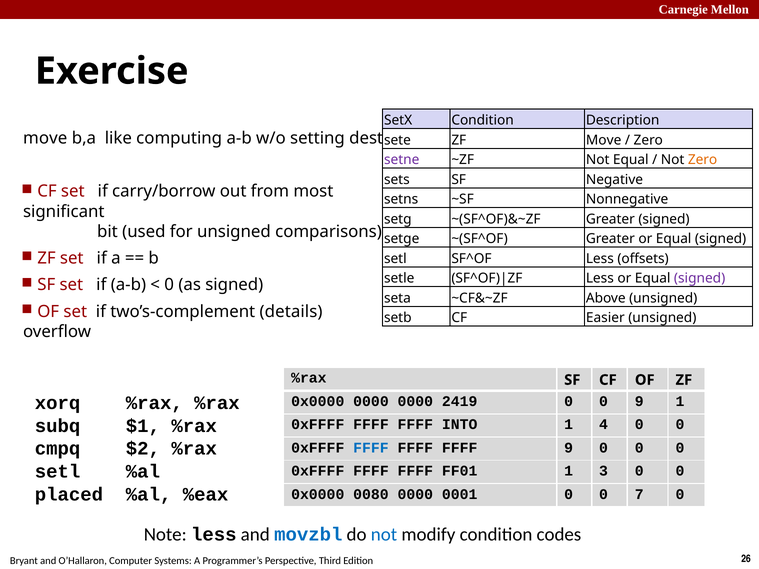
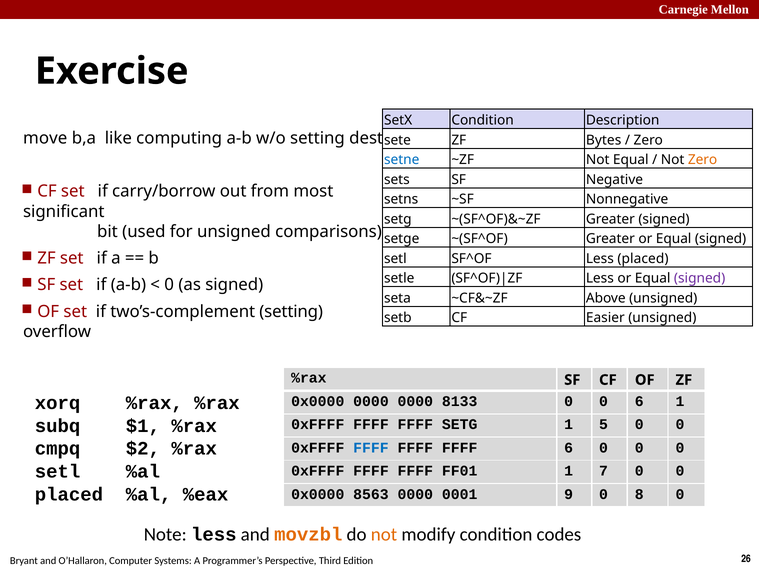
ZF Move: Move -> Bytes
setne colour: purple -> blue
Less offsets: offsets -> placed
two’s-complement details: details -> setting
2419: 2419 -> 8133
0 9: 9 -> 6
FFFF INTO: INTO -> SETG
4: 4 -> 5
FFFF 9: 9 -> 6
3: 3 -> 7
0080: 0080 -> 8563
0001 0: 0 -> 9
7: 7 -> 8
movzbl colour: blue -> orange
not at (384, 535) colour: blue -> orange
